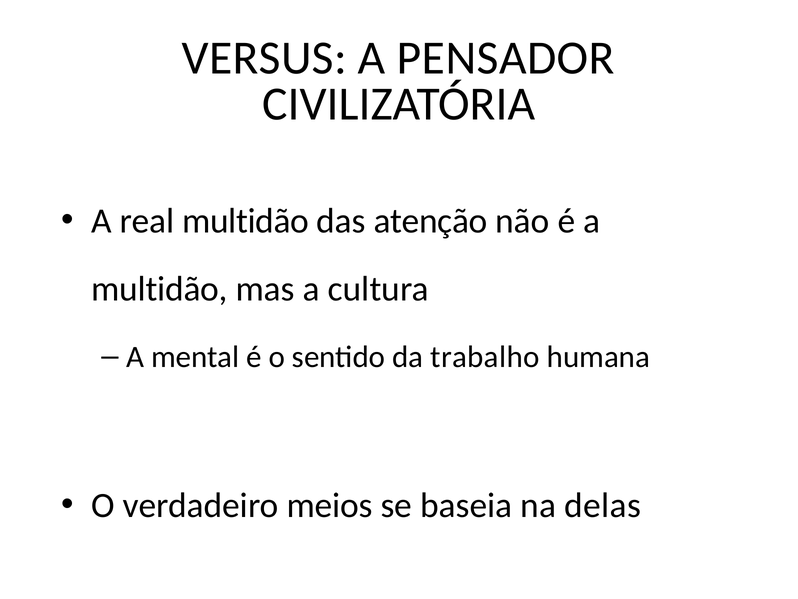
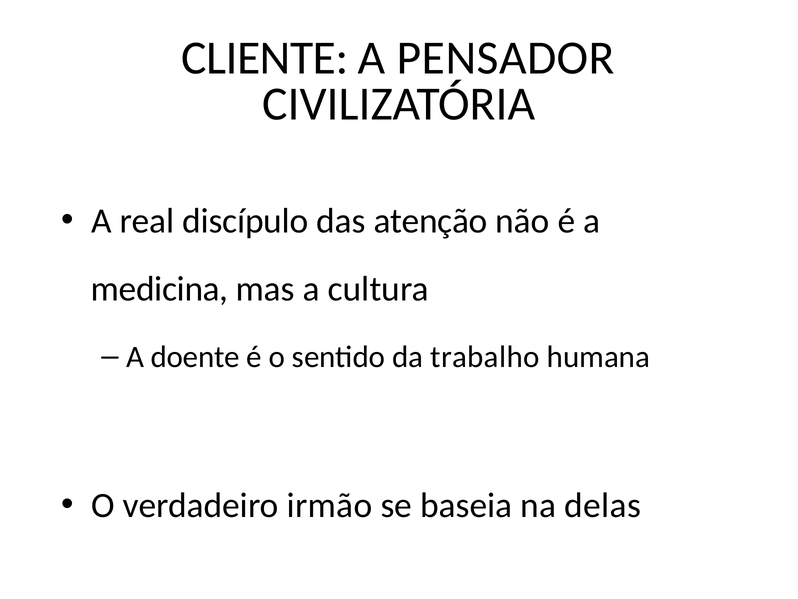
VERSUS: VERSUS -> CLIENTE
real multidão: multidão -> discípulo
multidão at (160, 289): multidão -> medicina
mental: mental -> doente
meios: meios -> irmão
